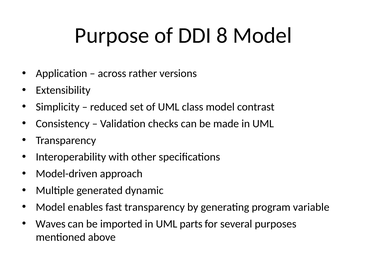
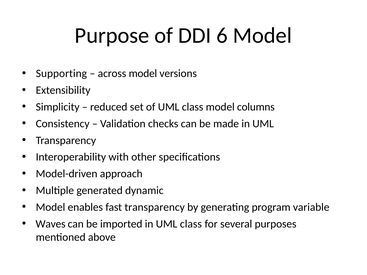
8: 8 -> 6
Application: Application -> Supporting
across rather: rather -> model
contrast: contrast -> columns
in UML parts: parts -> class
